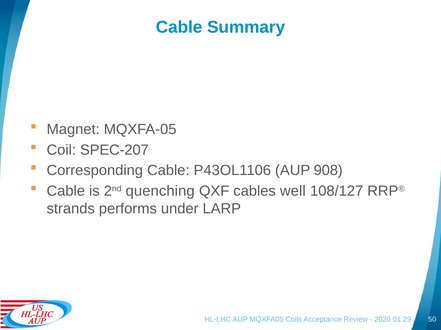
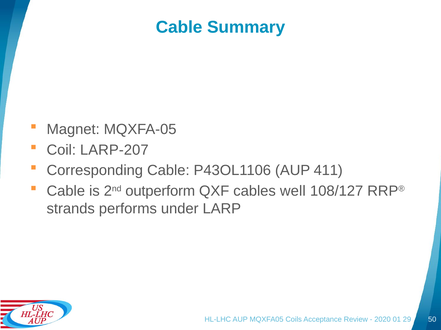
SPEC-207: SPEC-207 -> LARP-207
908: 908 -> 411
quenching: quenching -> outperform
